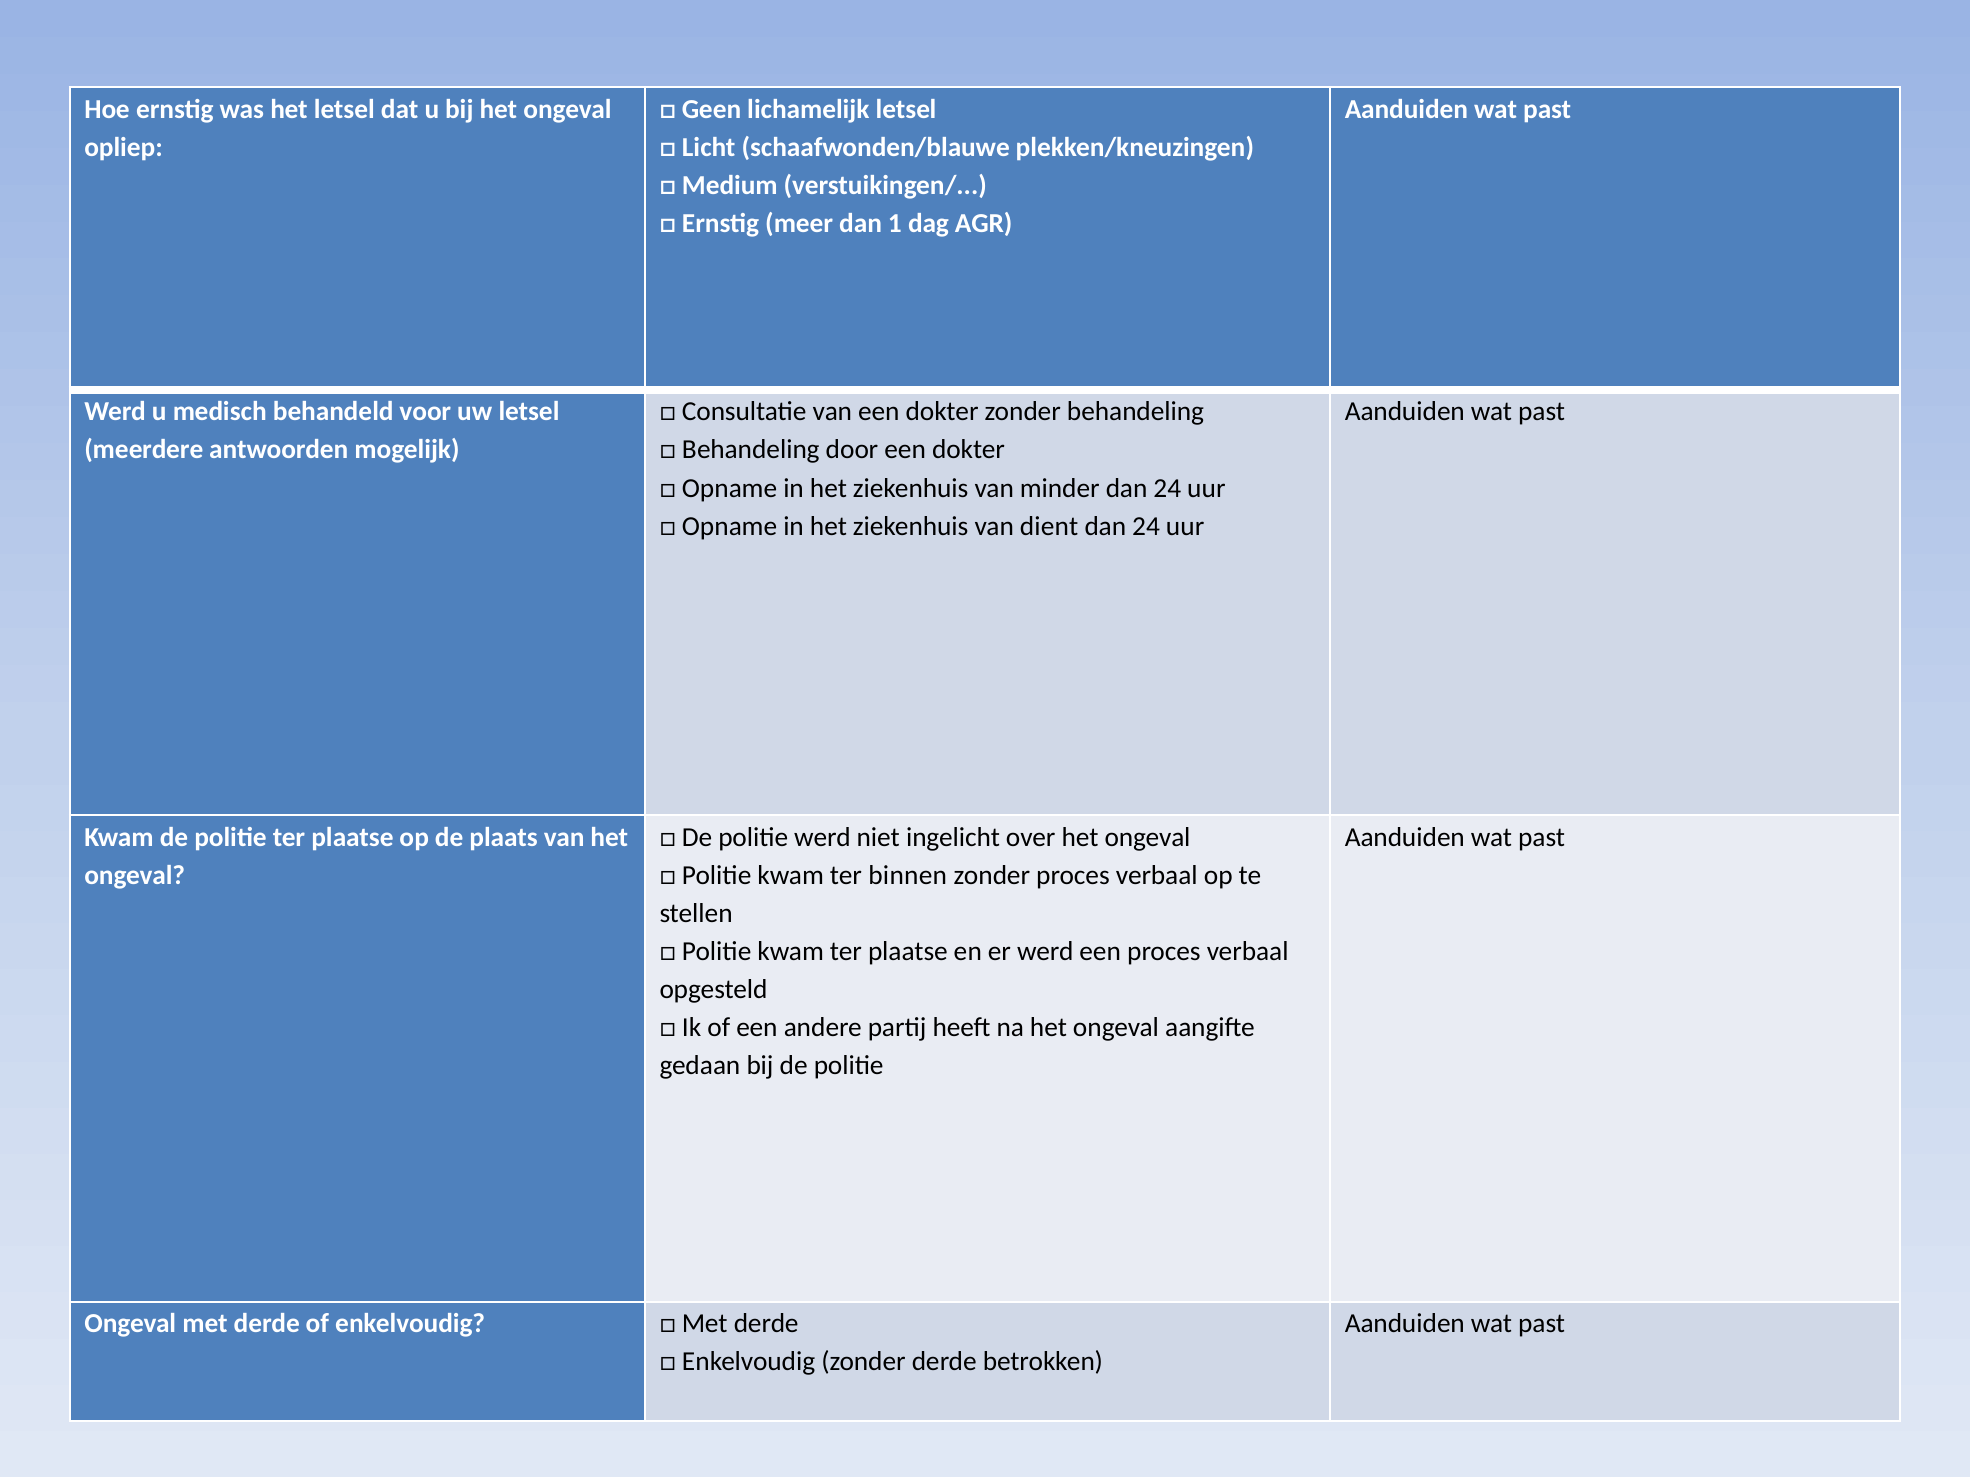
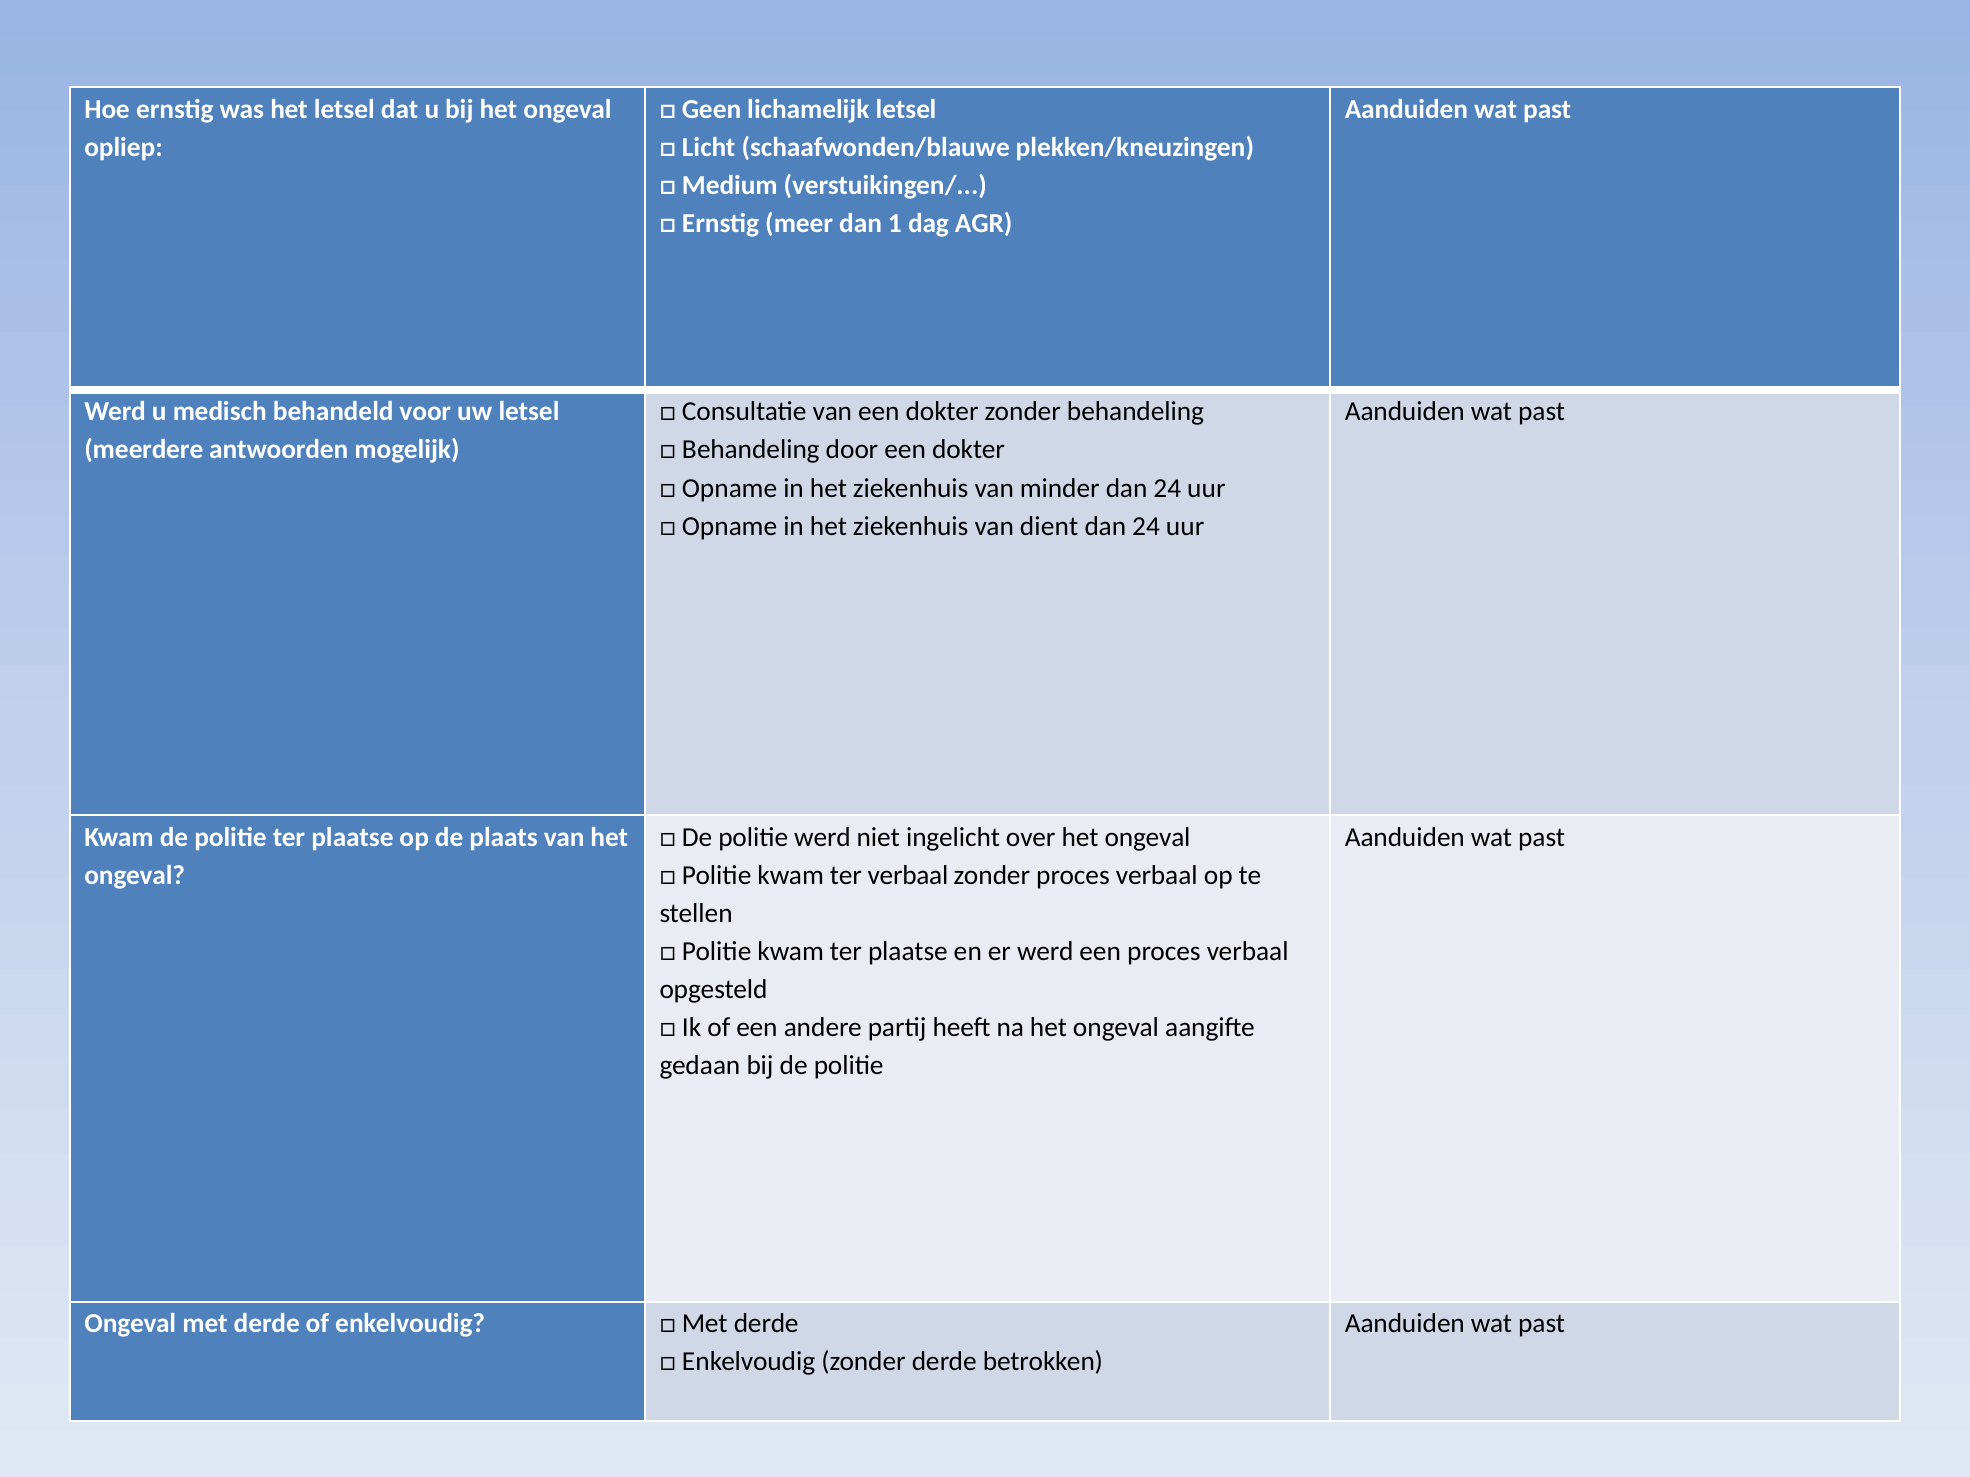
ter binnen: binnen -> verbaal
